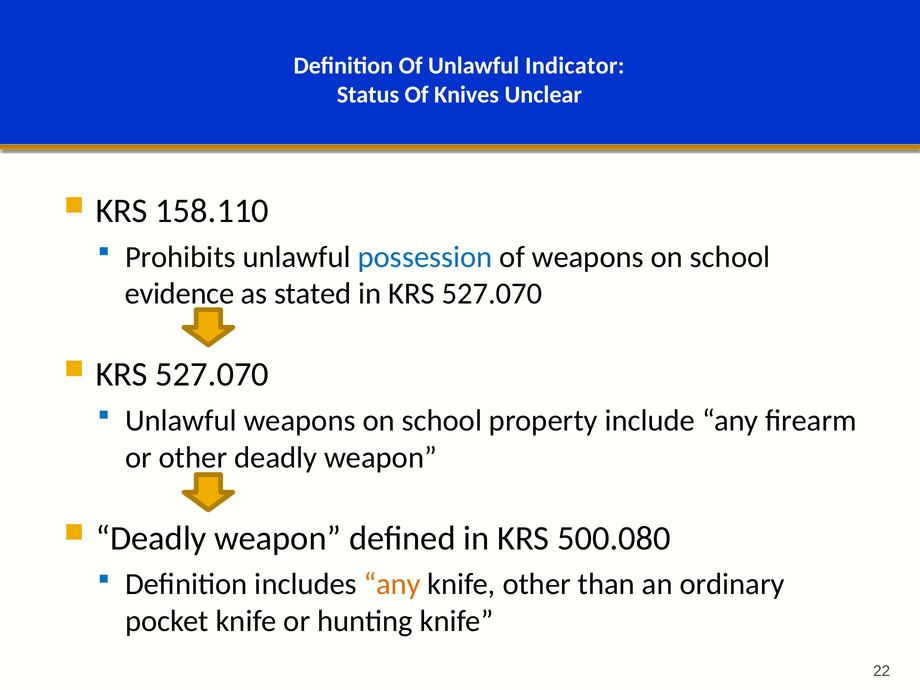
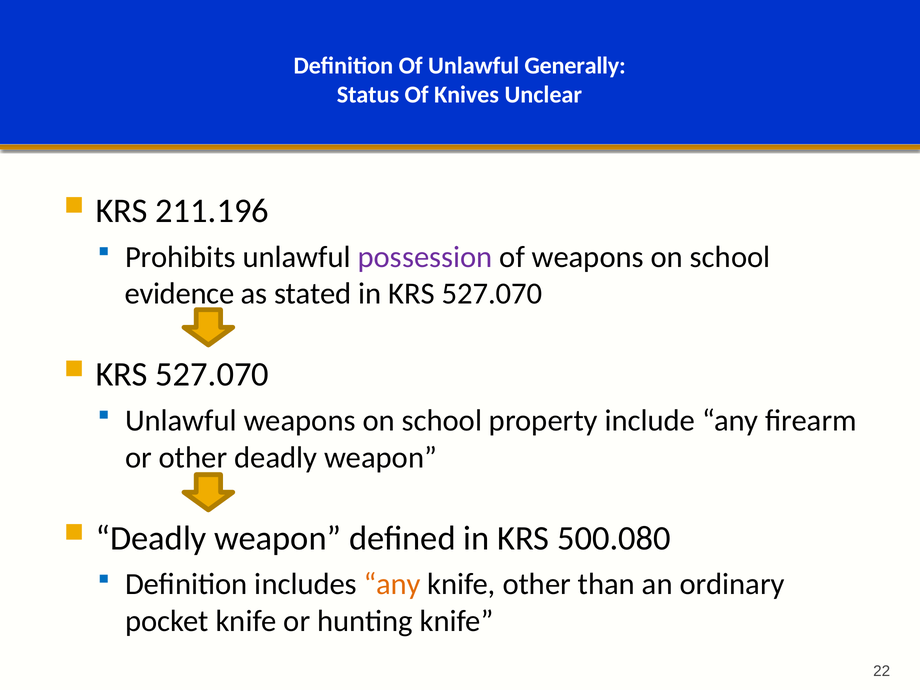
Indicator: Indicator -> Generally
158.110: 158.110 -> 211.196
possession colour: blue -> purple
